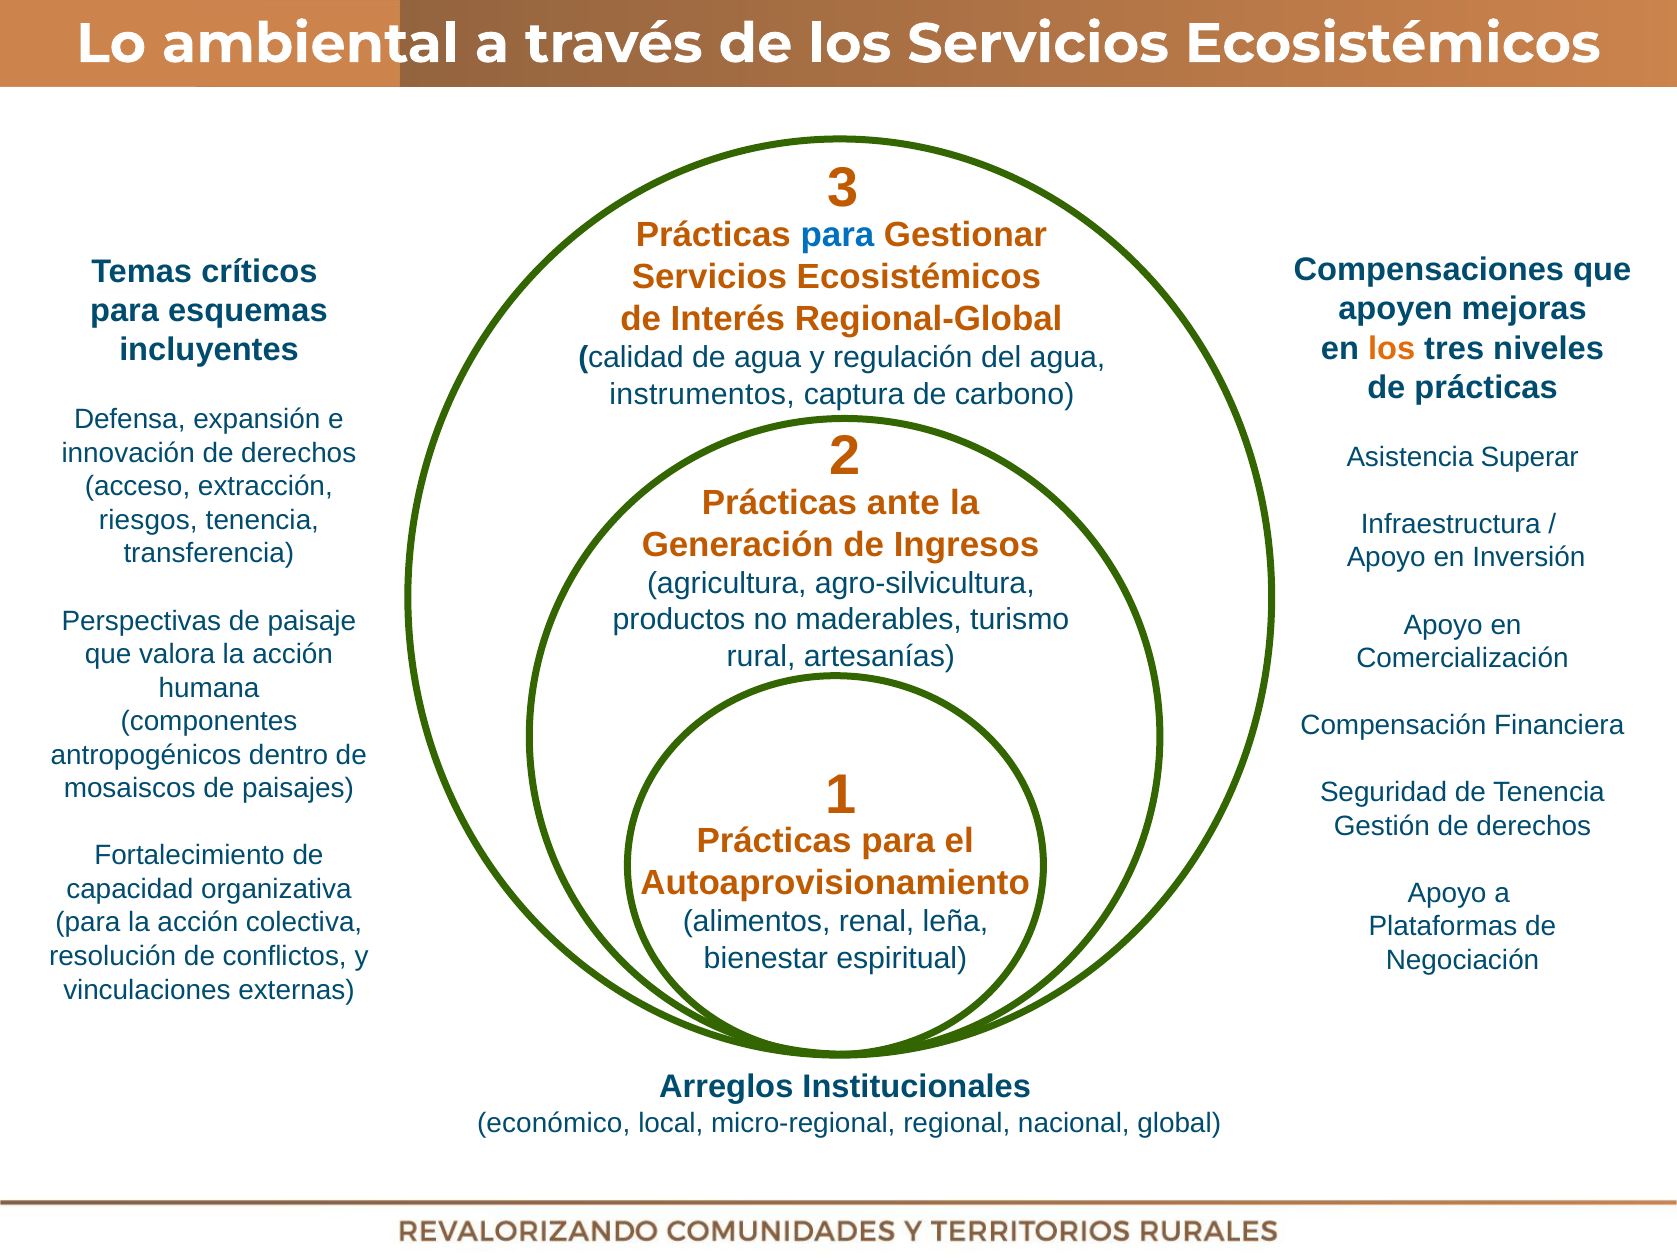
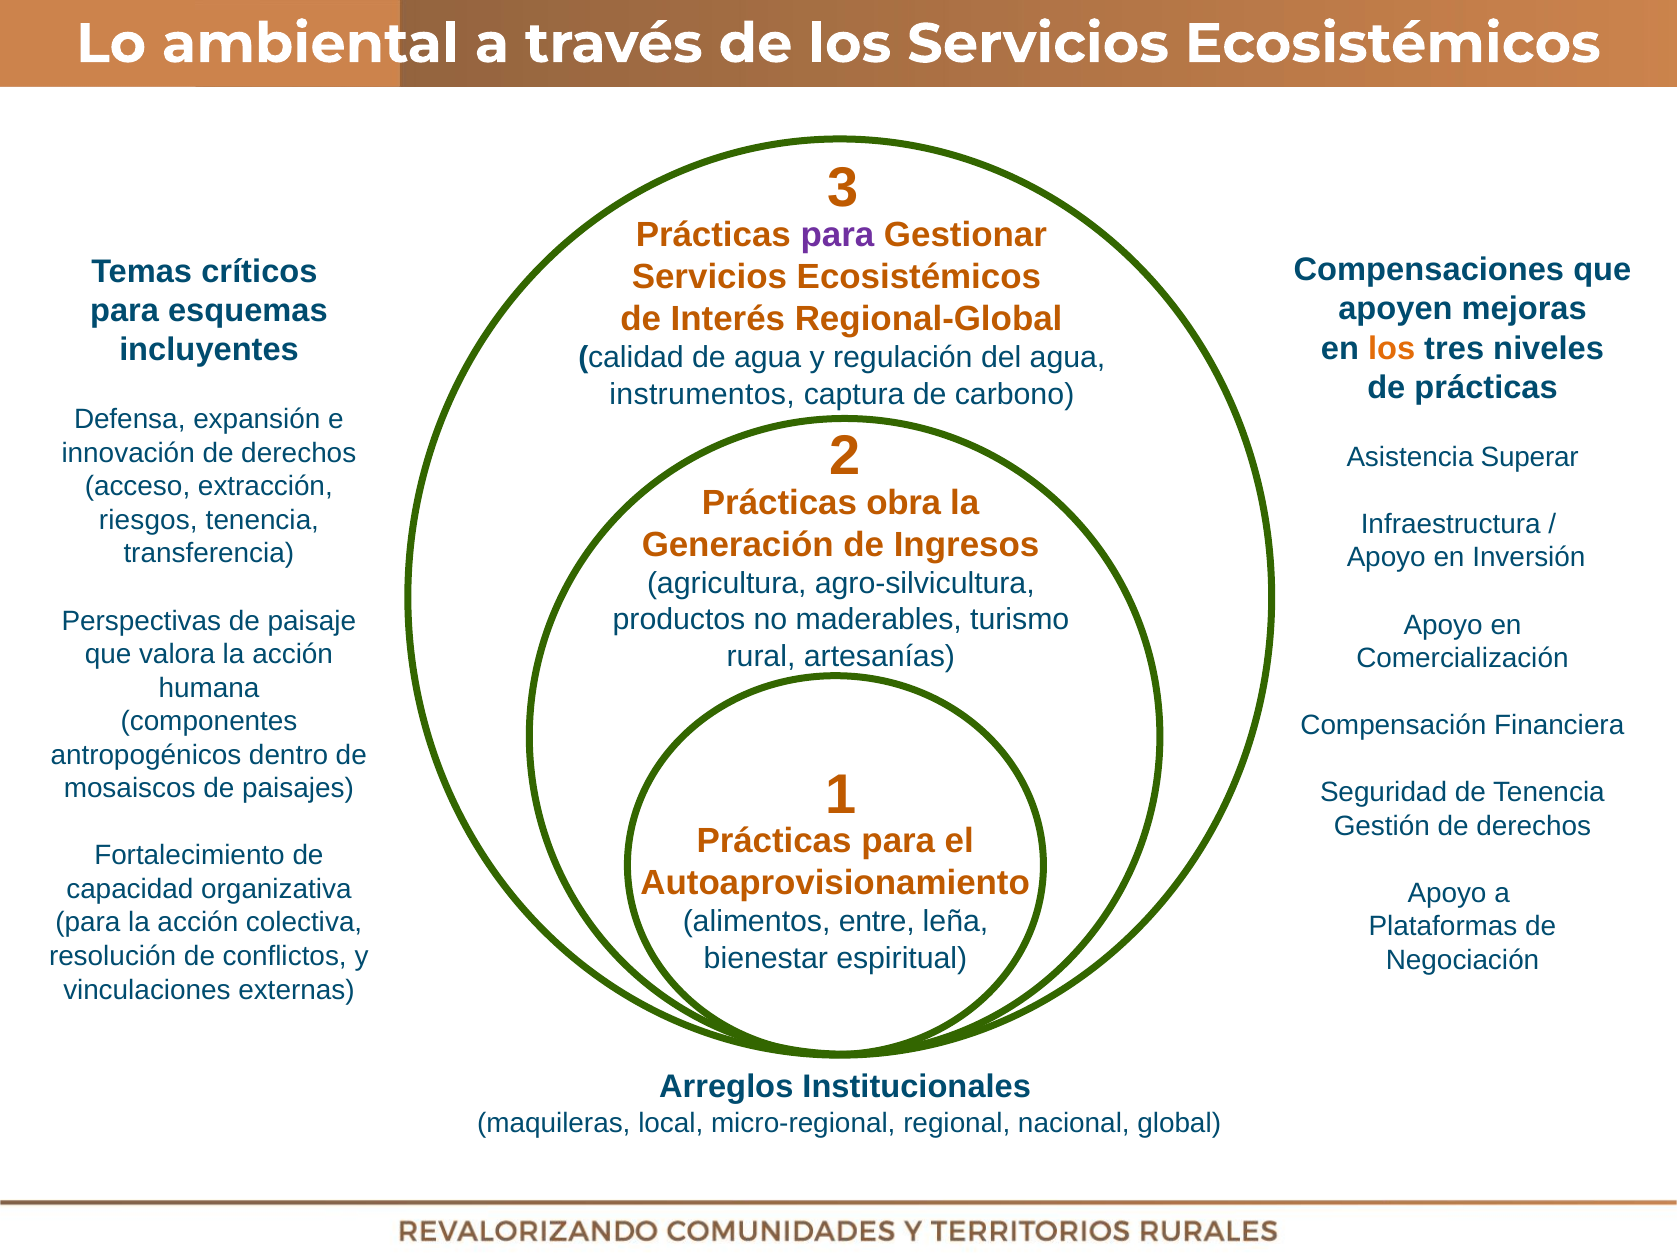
para at (837, 235) colour: blue -> purple
ante: ante -> obra
renal: renal -> entre
económico: económico -> maquileras
